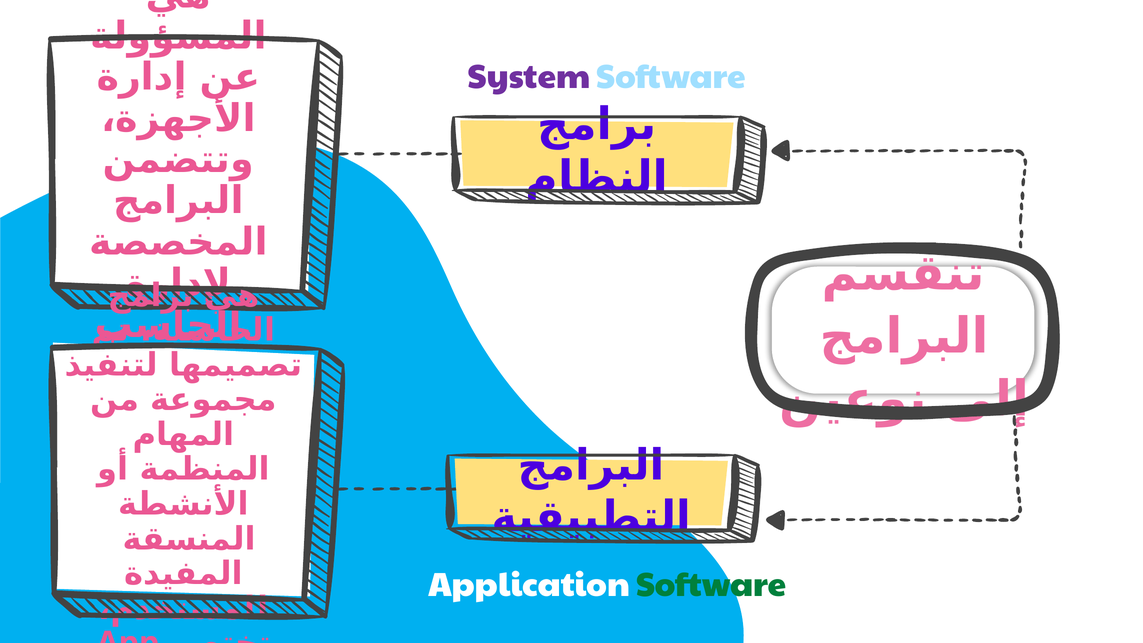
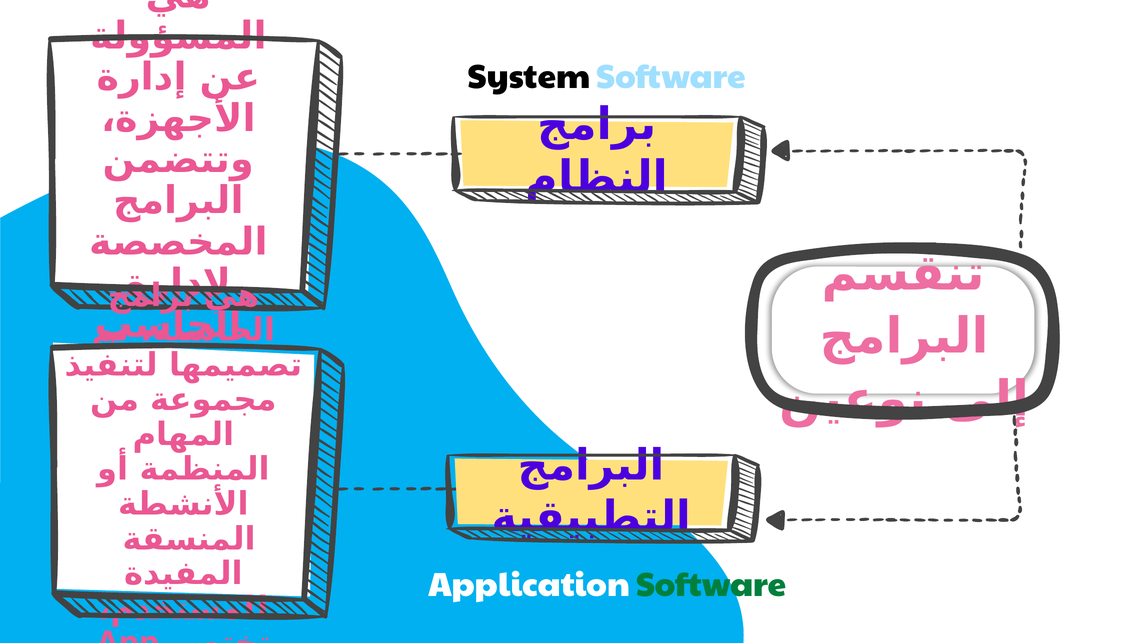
System colour: purple -> black
